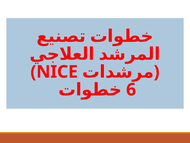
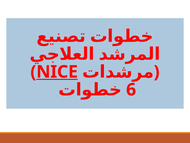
NICE underline: none -> present
